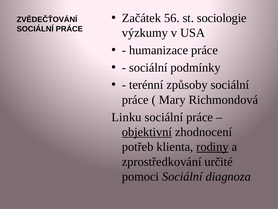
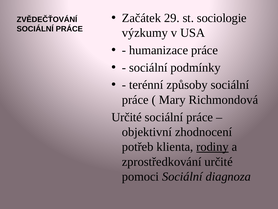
56: 56 -> 29
Linku at (126, 117): Linku -> Určité
objektivní underline: present -> none
